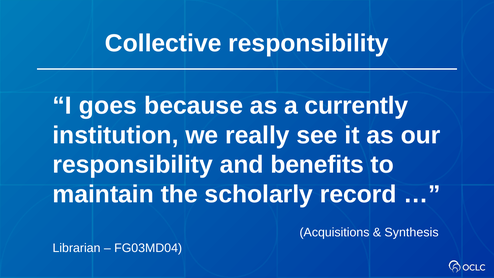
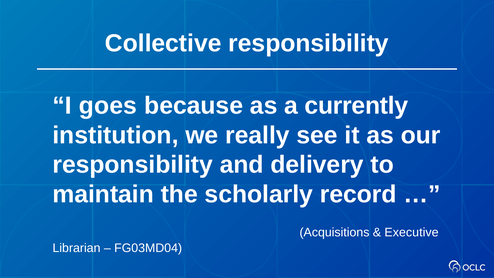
benefits: benefits -> delivery
Synthesis: Synthesis -> Executive
